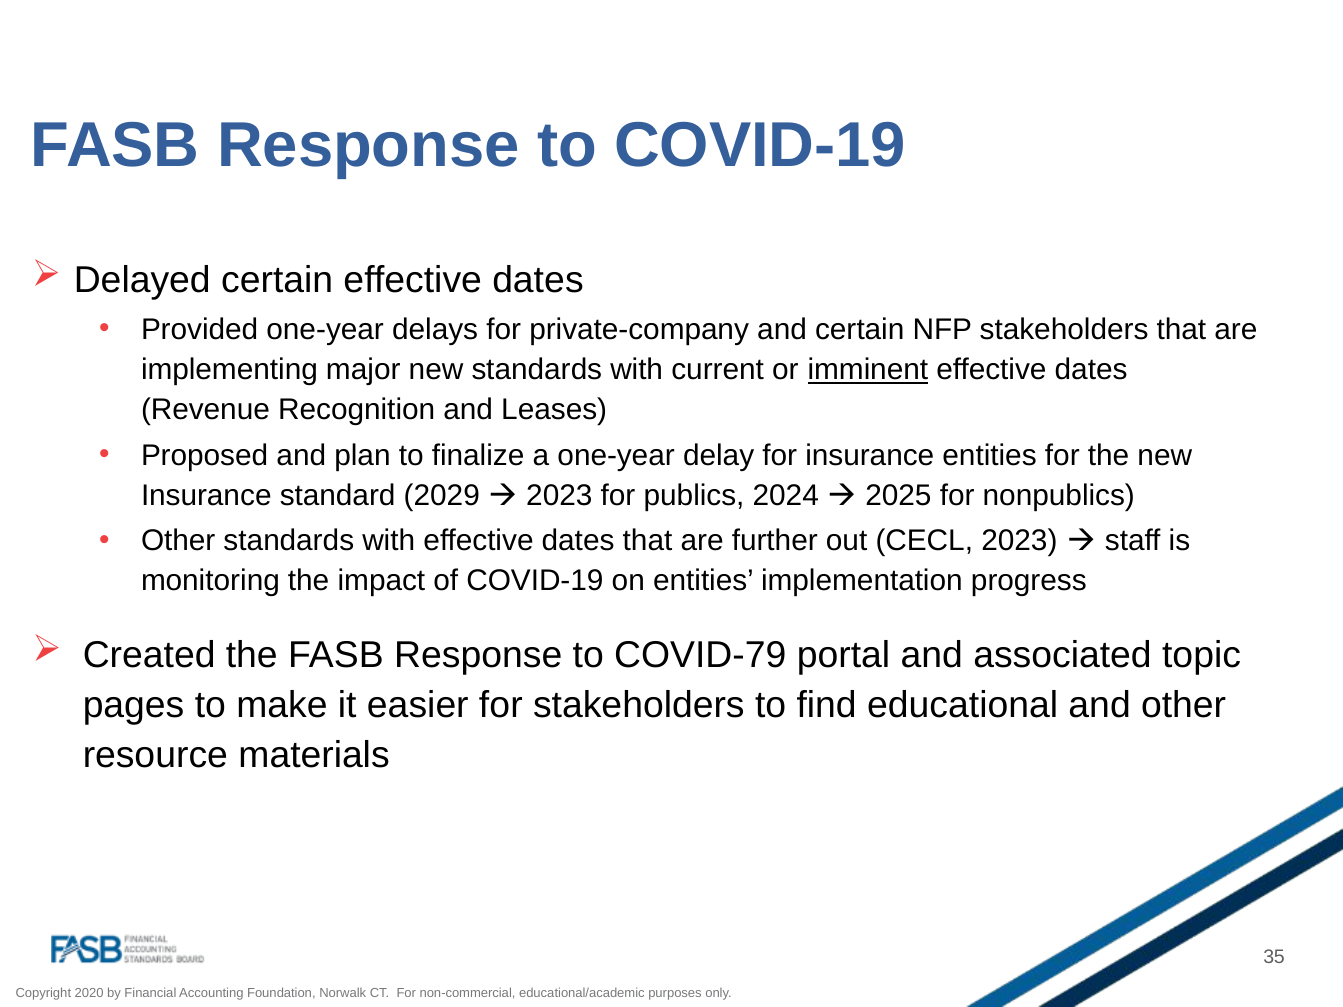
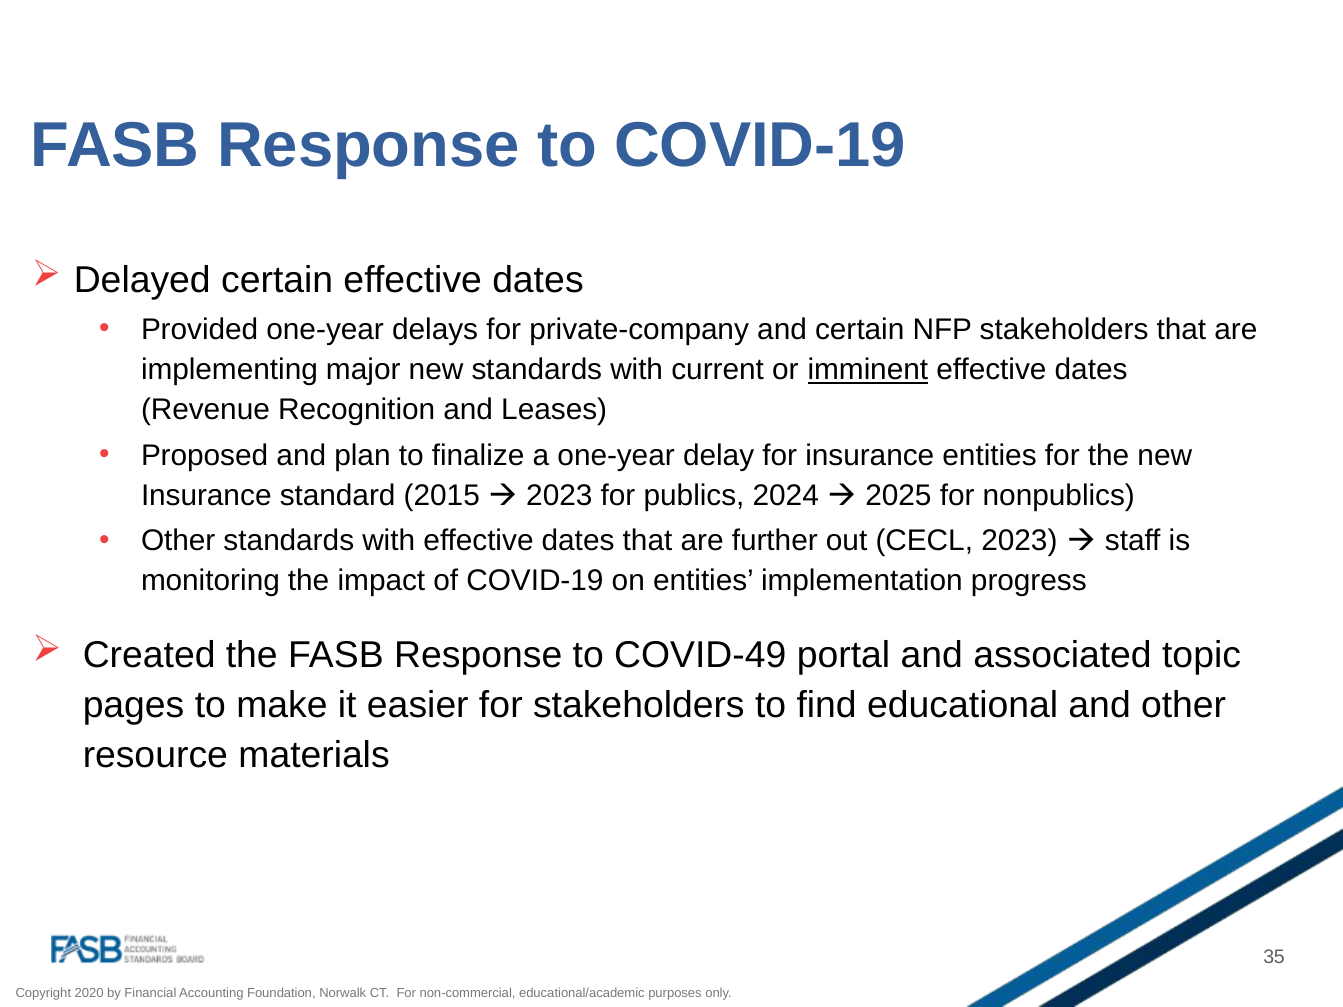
2029: 2029 -> 2015
COVID-79: COVID-79 -> COVID-49
